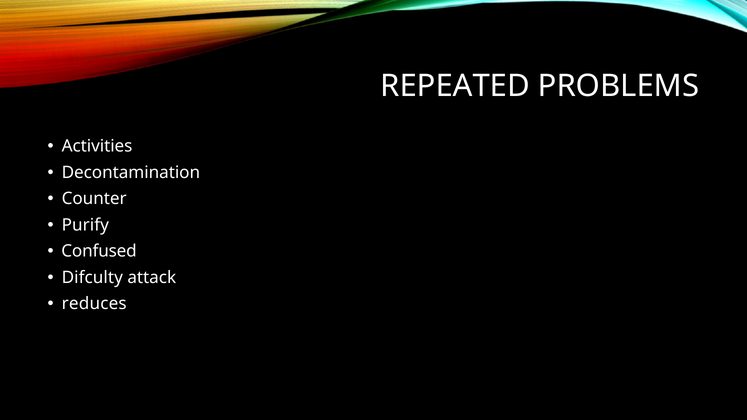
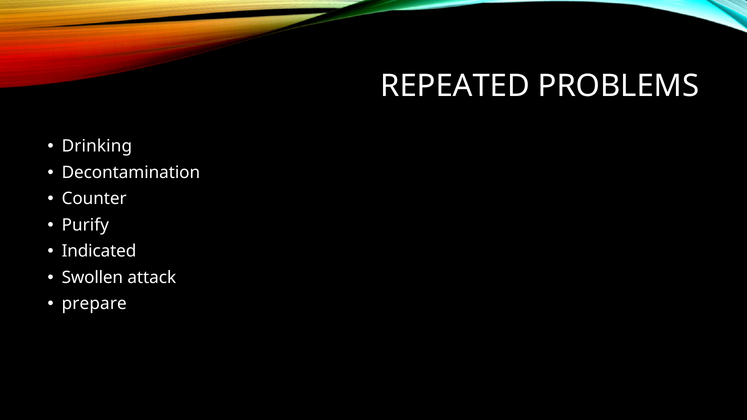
Activities: Activities -> Drinking
Confused: Confused -> Indicated
Difculty: Difculty -> Swollen
reduces: reduces -> prepare
